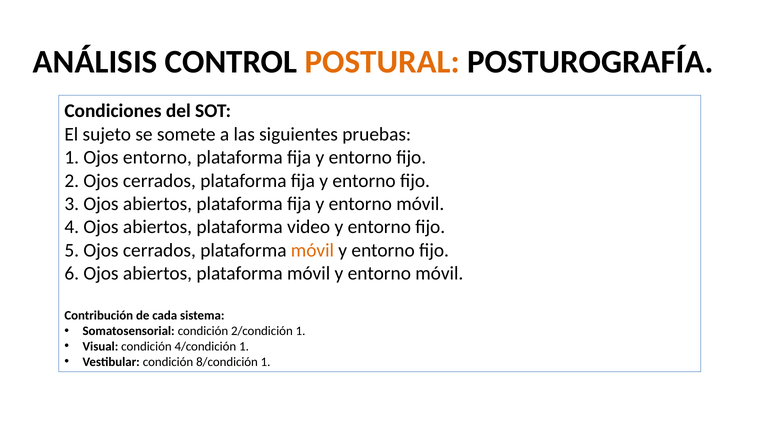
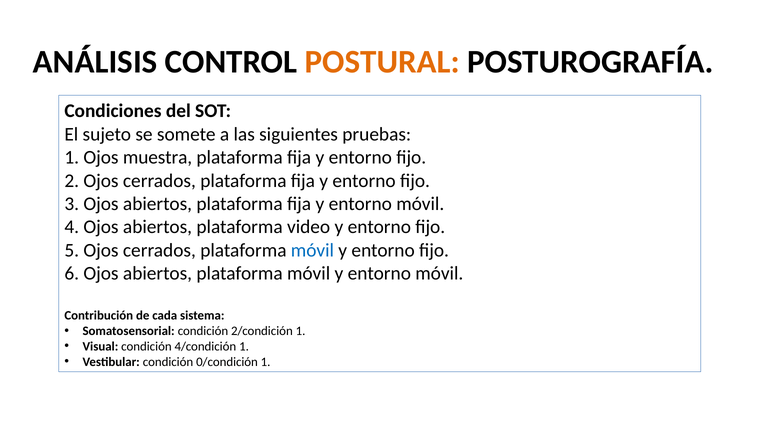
Ojos entorno: entorno -> muestra
móvil at (312, 251) colour: orange -> blue
8/condición: 8/condición -> 0/condición
